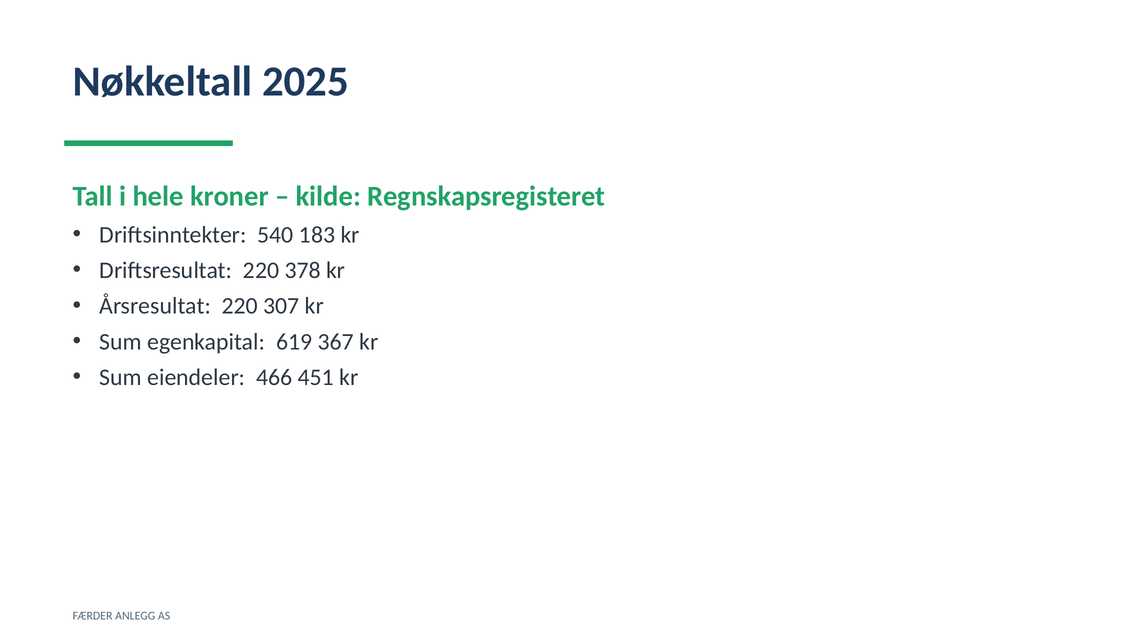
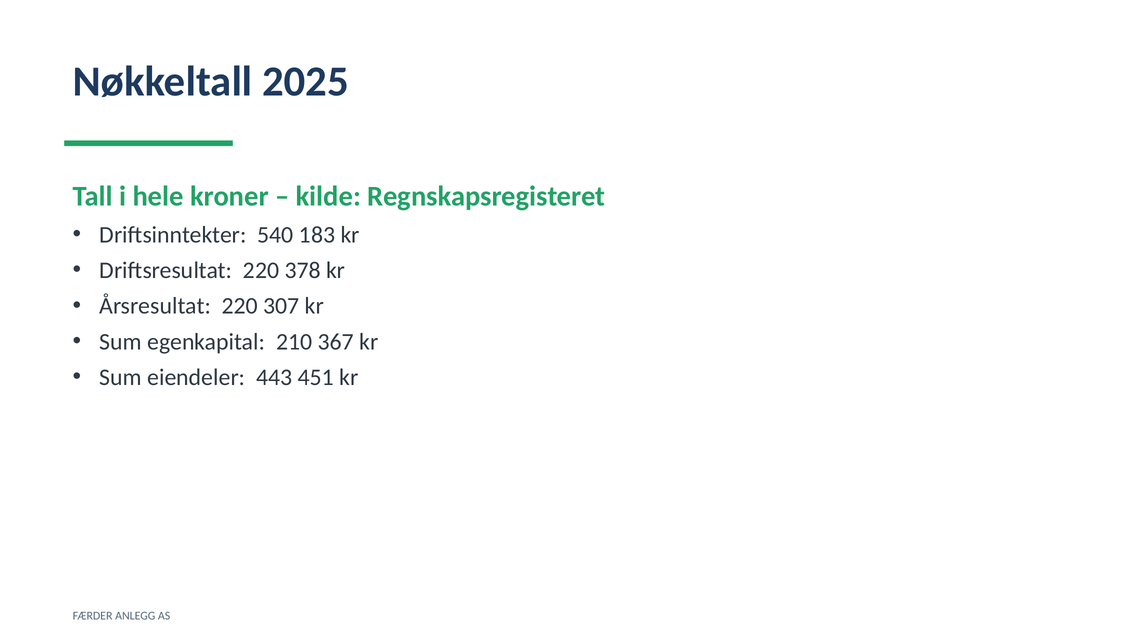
619: 619 -> 210
466: 466 -> 443
